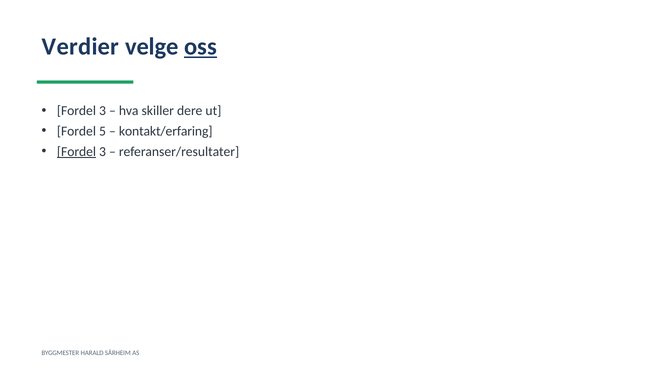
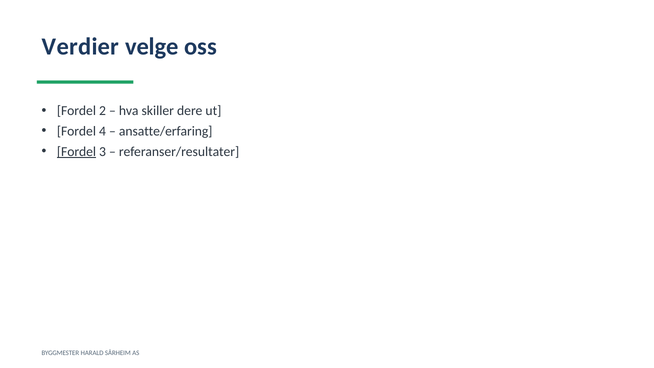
oss underline: present -> none
3 at (103, 111): 3 -> 2
5: 5 -> 4
kontakt/erfaring: kontakt/erfaring -> ansatte/erfaring
